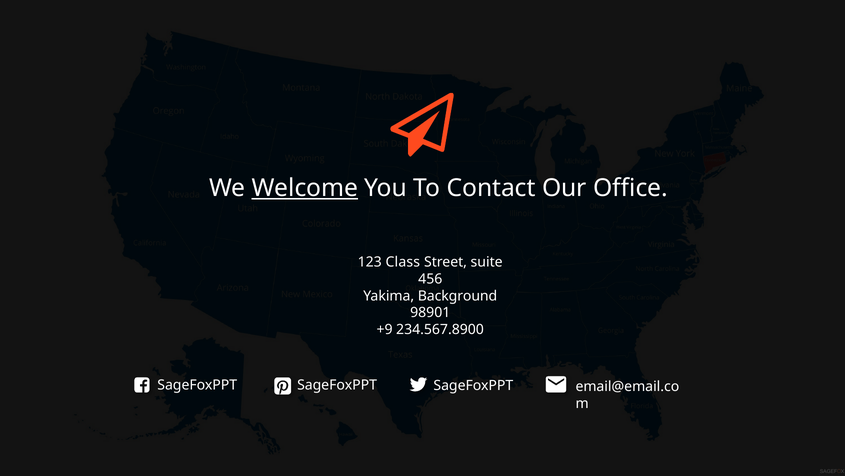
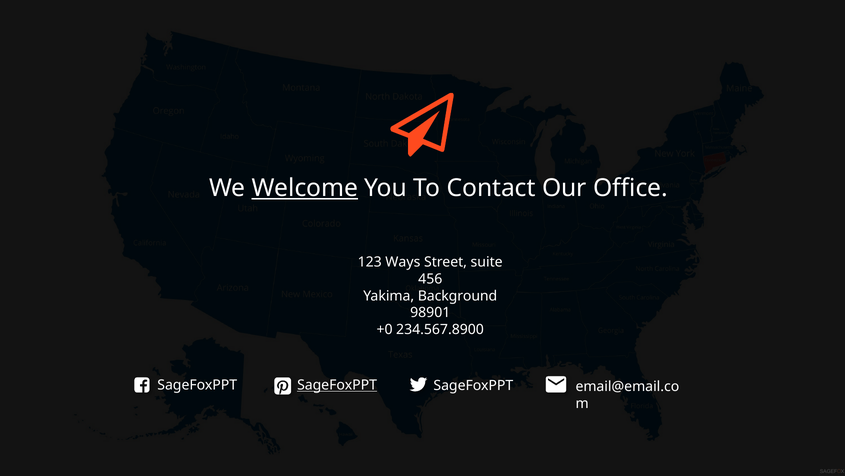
Class: Class -> Ways
+9: +9 -> +0
SageFoxPPT at (337, 385) underline: none -> present
